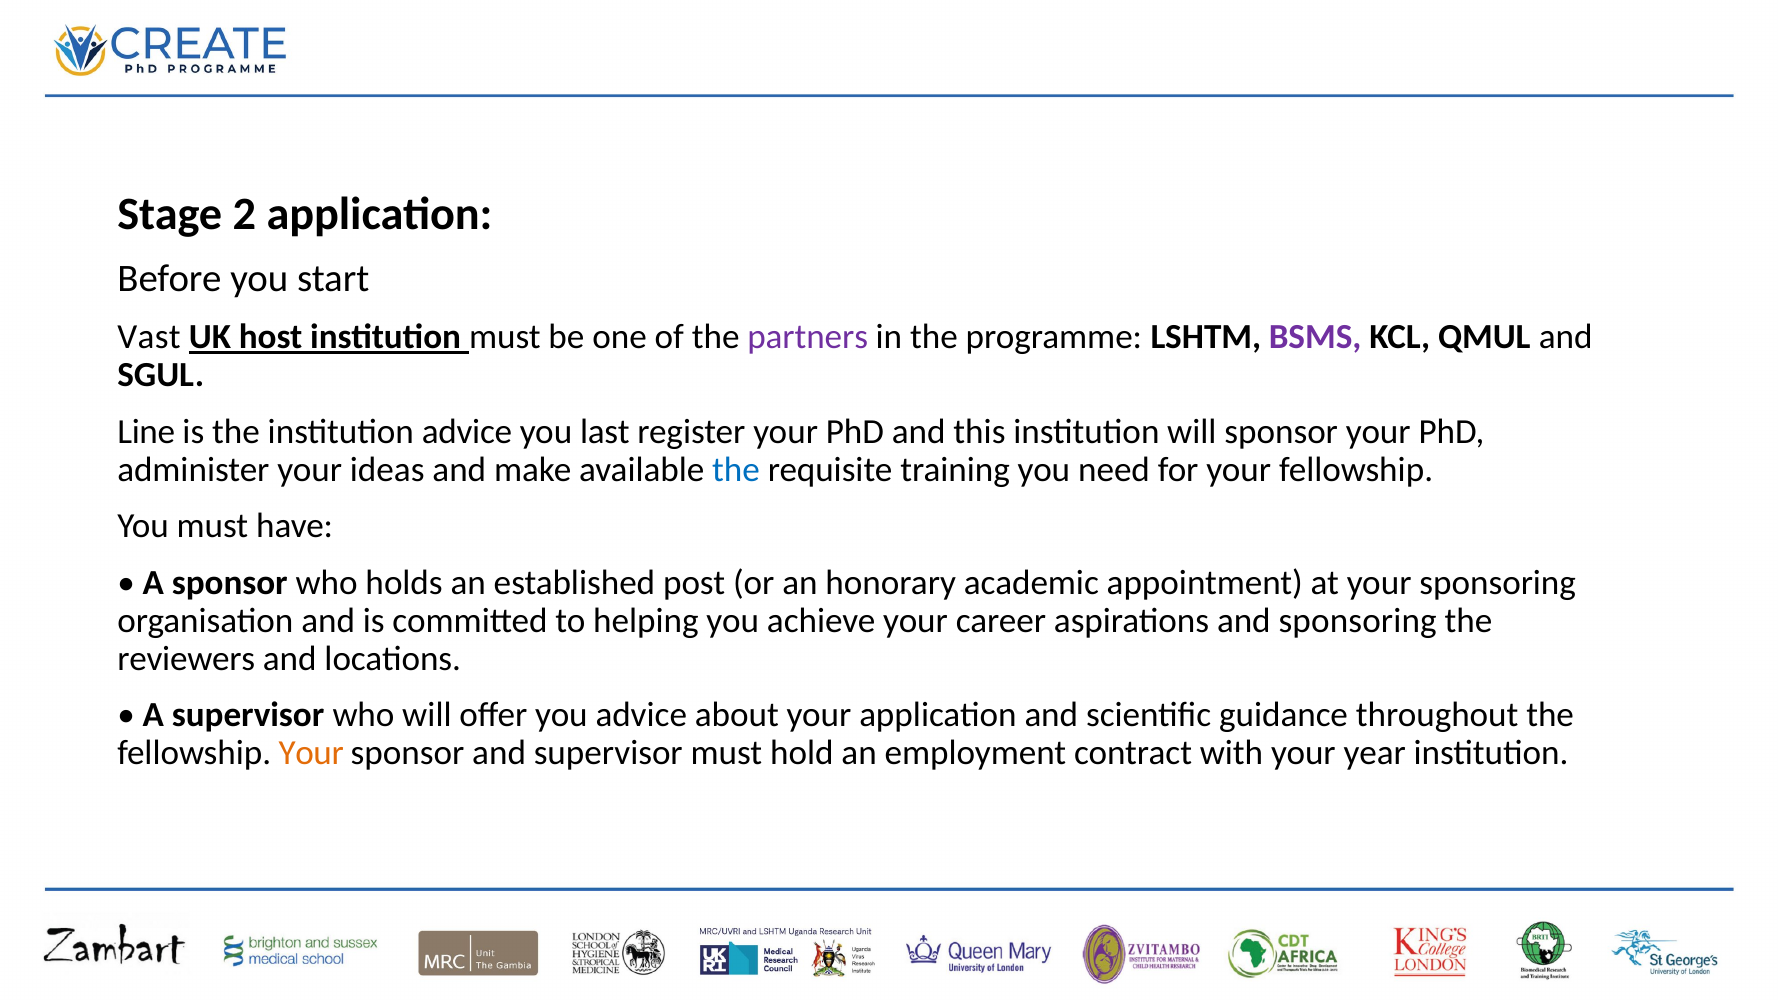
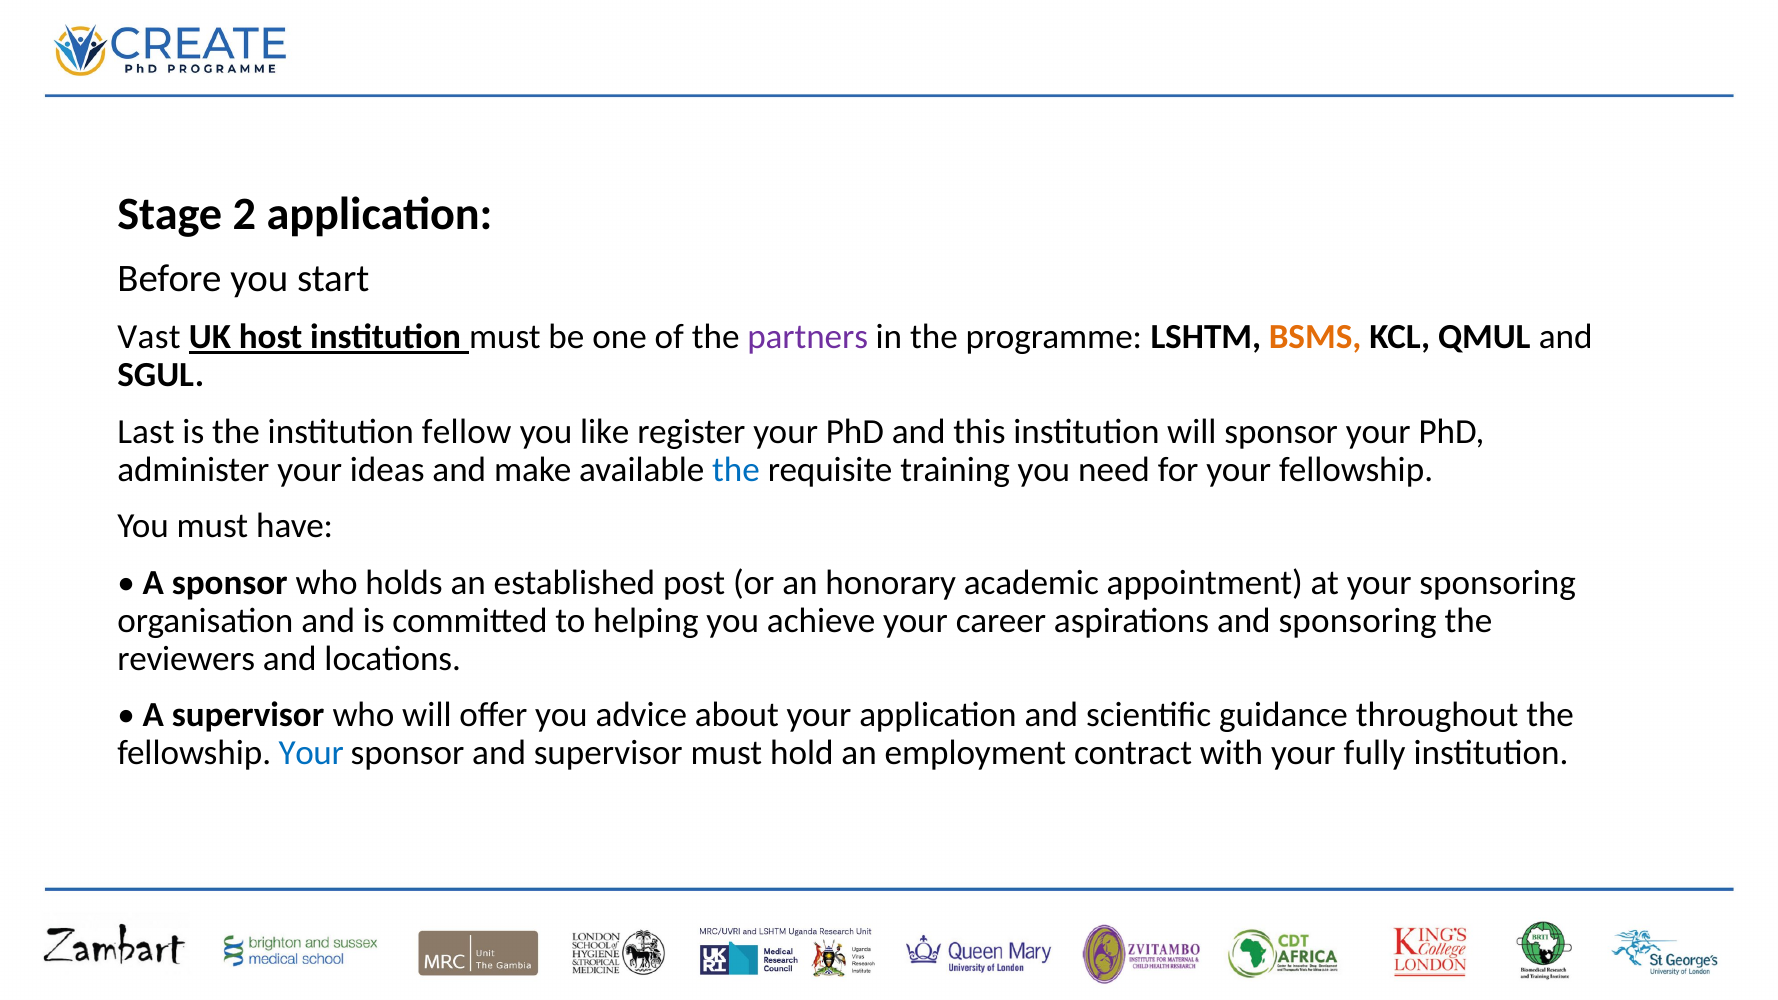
BSMS colour: purple -> orange
Line: Line -> Last
institution advice: advice -> fellow
last: last -> like
Your at (311, 753) colour: orange -> blue
year: year -> fully
